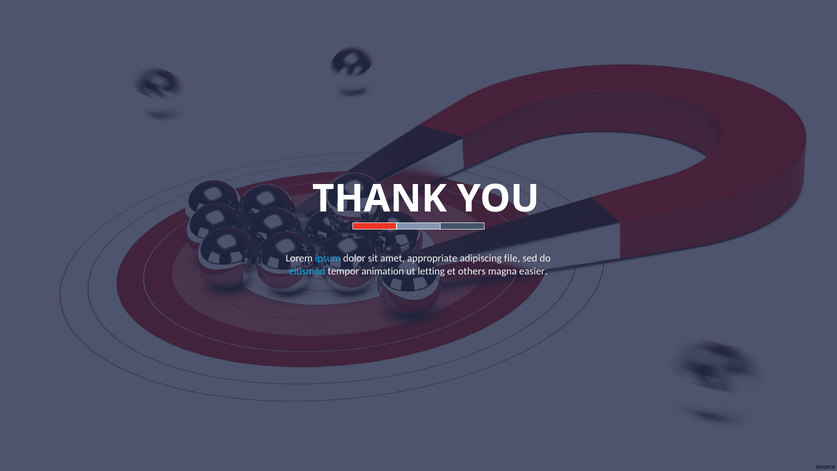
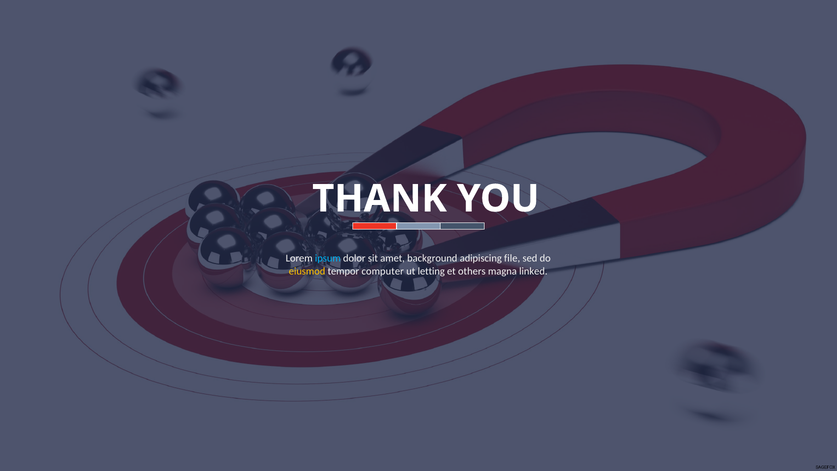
appropriate: appropriate -> background
eiusmod colour: light blue -> yellow
animation: animation -> computer
easier: easier -> linked
